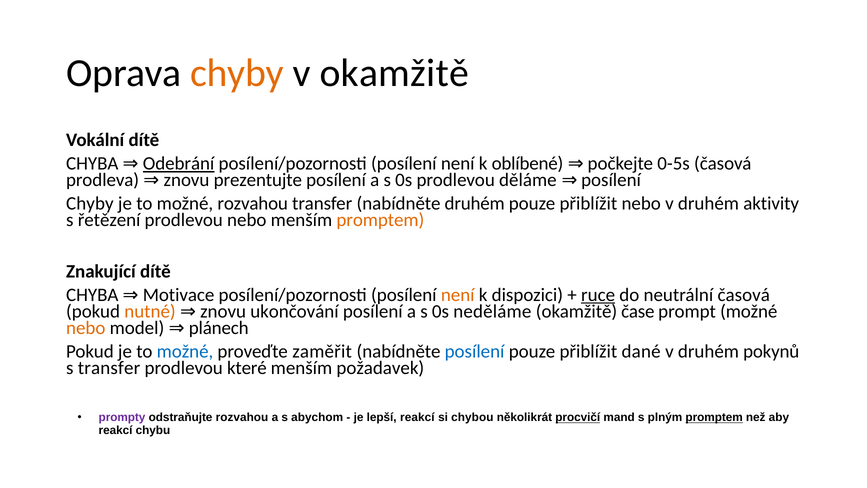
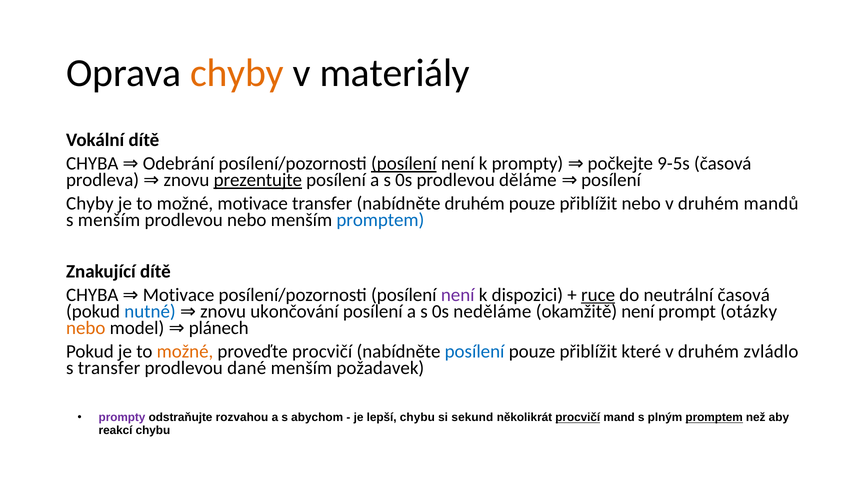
v okamžitě: okamžitě -> materiály
Odebrání underline: present -> none
posílení at (404, 164) underline: none -> present
k oblíbené: oblíbené -> prompty
0-5s: 0-5s -> 9-5s
prezentujte underline: none -> present
možné rozvahou: rozvahou -> motivace
aktivity: aktivity -> mandů
s řetězení: řetězení -> menším
promptem at (380, 220) colour: orange -> blue
není at (458, 295) colour: orange -> purple
nutné colour: orange -> blue
okamžitě čase: čase -> není
prompt možné: možné -> otázky
možné at (185, 351) colour: blue -> orange
proveďte zaměřit: zaměřit -> procvičí
dané: dané -> které
pokynů: pokynů -> zvládlo
které: které -> dané
lepší reakcí: reakcí -> chybu
chybou: chybou -> sekund
